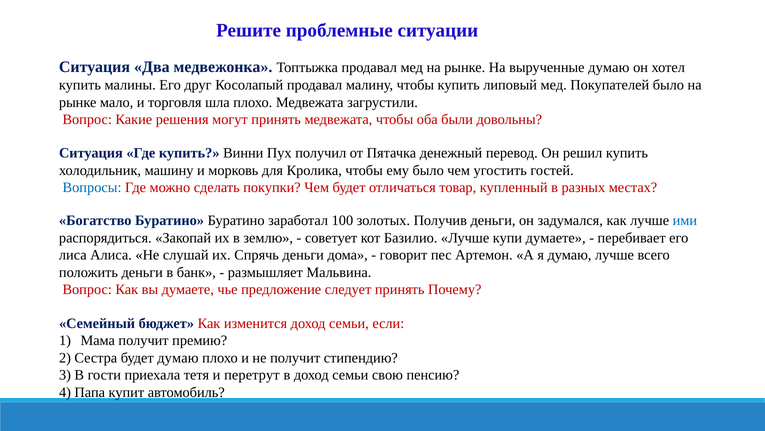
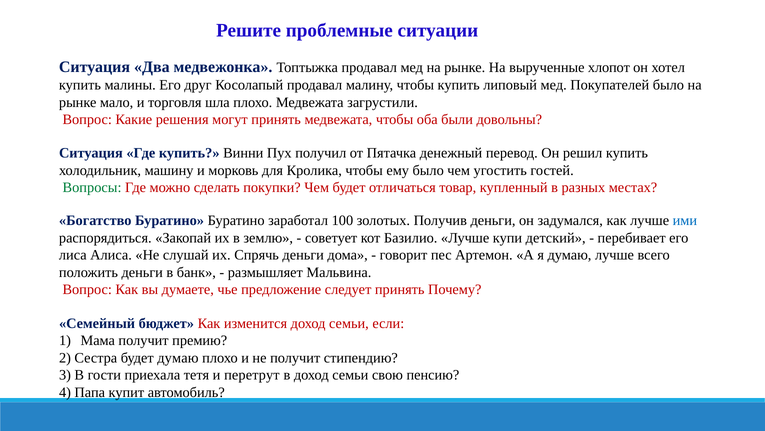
вырученные думаю: думаю -> хлопот
Вопросы colour: blue -> green
купи думаете: думаете -> детский
